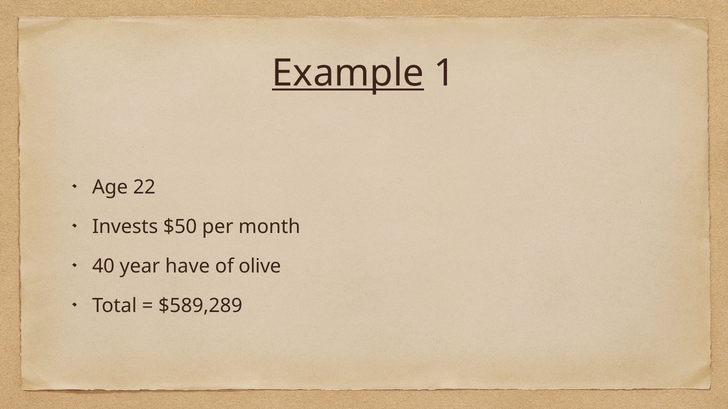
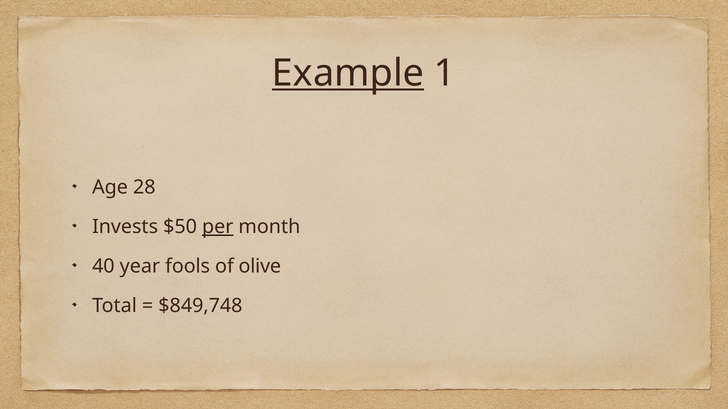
22: 22 -> 28
per underline: none -> present
have: have -> fools
$589,289: $589,289 -> $849,748
